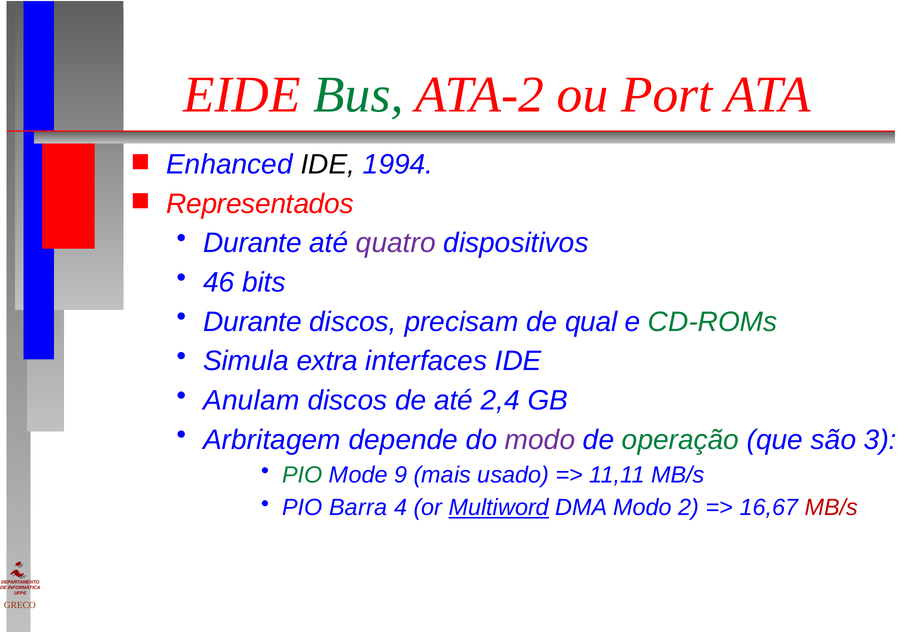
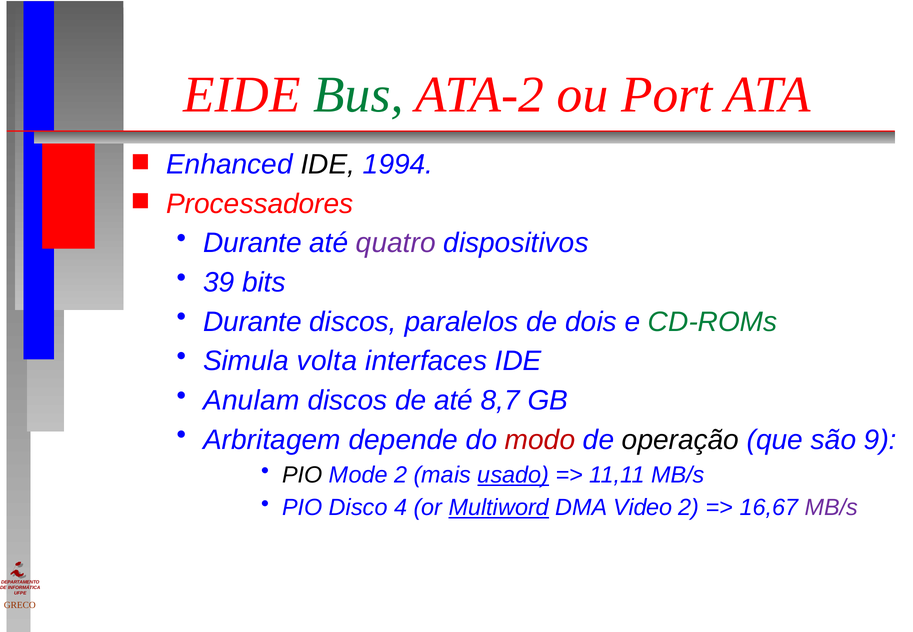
Representados: Representados -> Processadores
46: 46 -> 39
precisam: precisam -> paralelos
qual: qual -> dois
extra: extra -> volta
2,4: 2,4 -> 8,7
modo at (540, 440) colour: purple -> red
operação colour: green -> black
3: 3 -> 9
PIO at (302, 475) colour: green -> black
Mode 9: 9 -> 2
usado underline: none -> present
Barra: Barra -> Disco
DMA Modo: Modo -> Video
MB/s at (831, 508) colour: red -> purple
